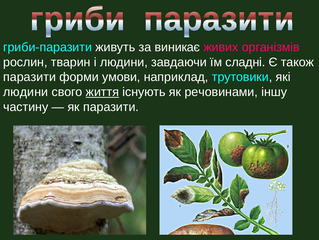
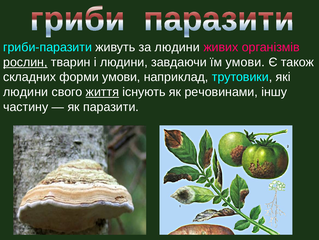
за виникає: виникає -> людини
рослин underline: none -> present
їм сладні: сладні -> умови
паразити at (30, 77): паразити -> складних
